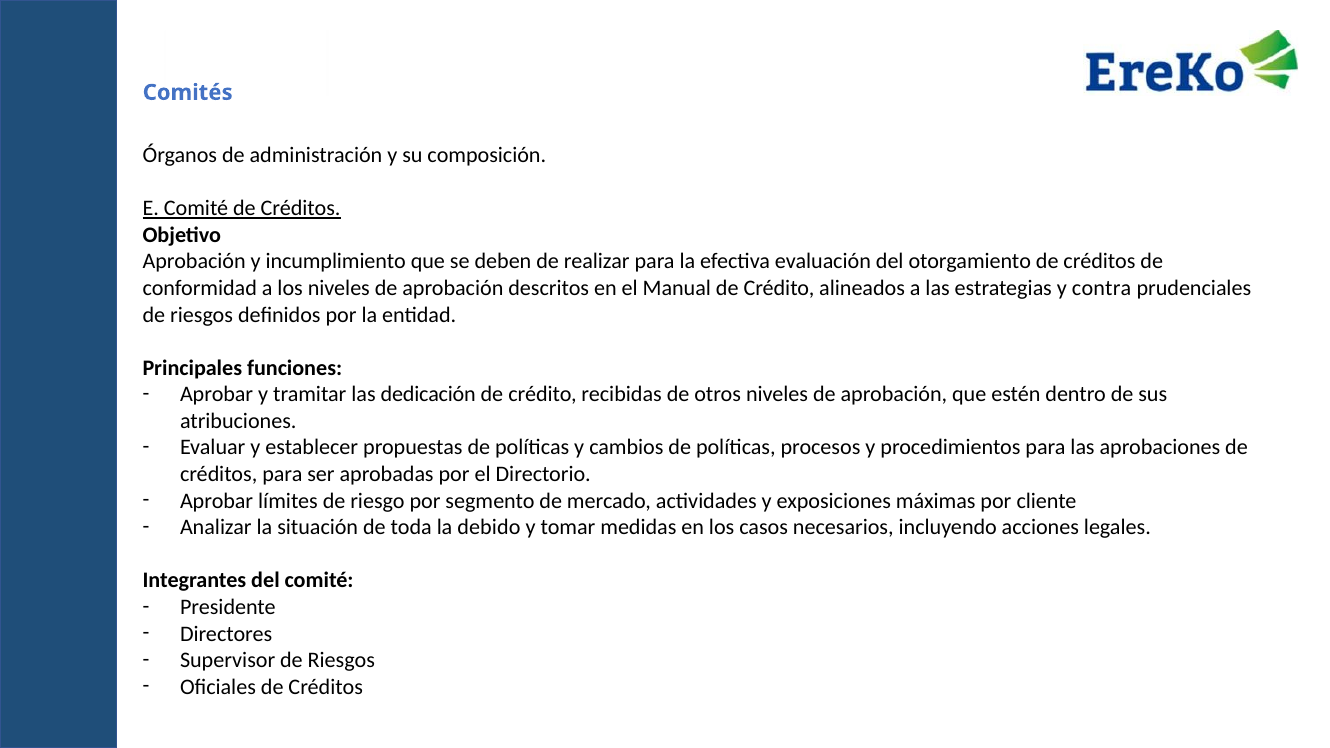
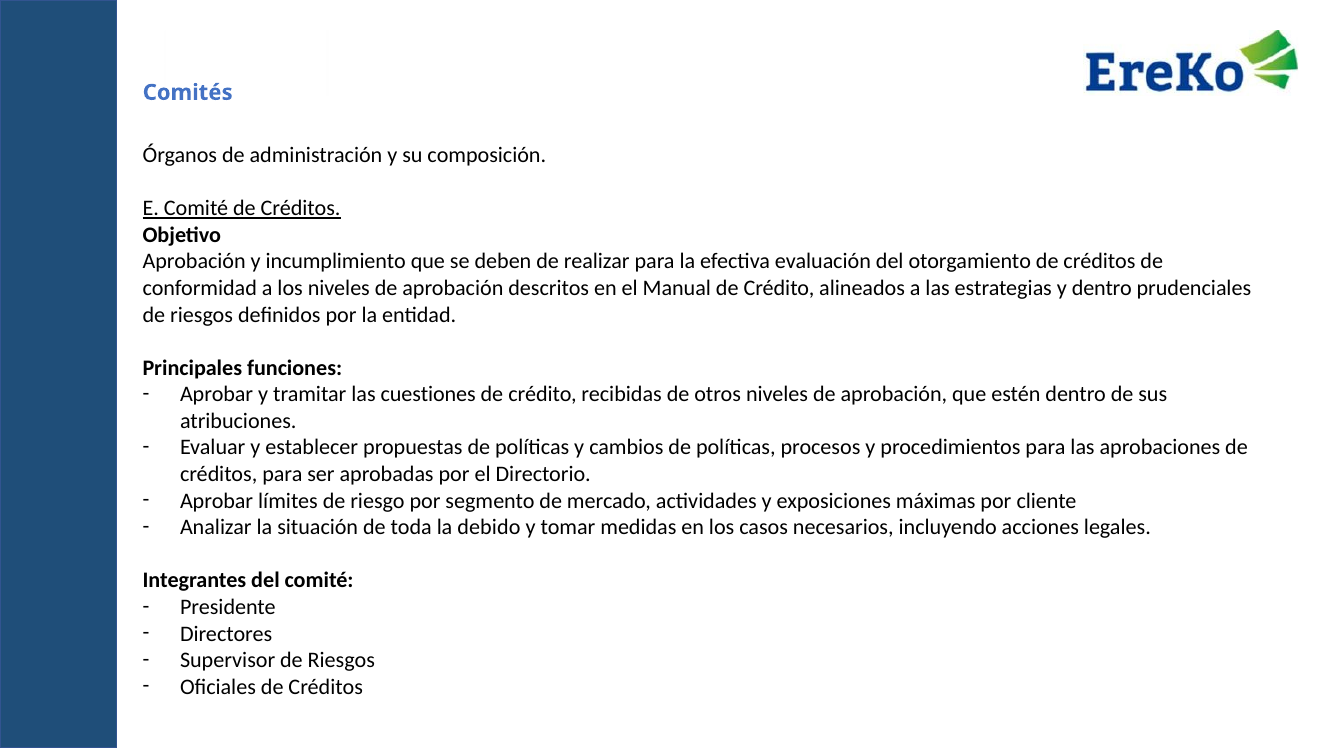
y contra: contra -> dentro
dedicación: dedicación -> cuestiones
